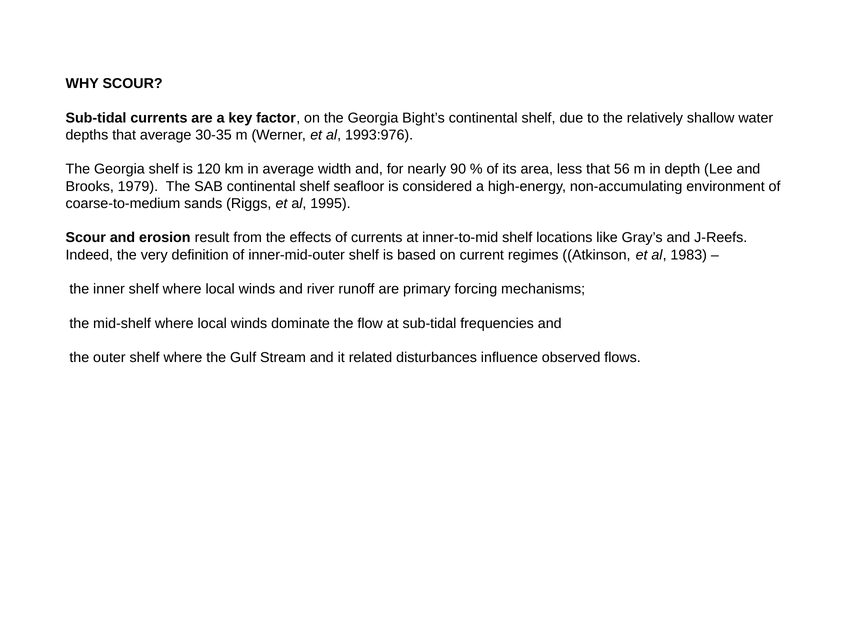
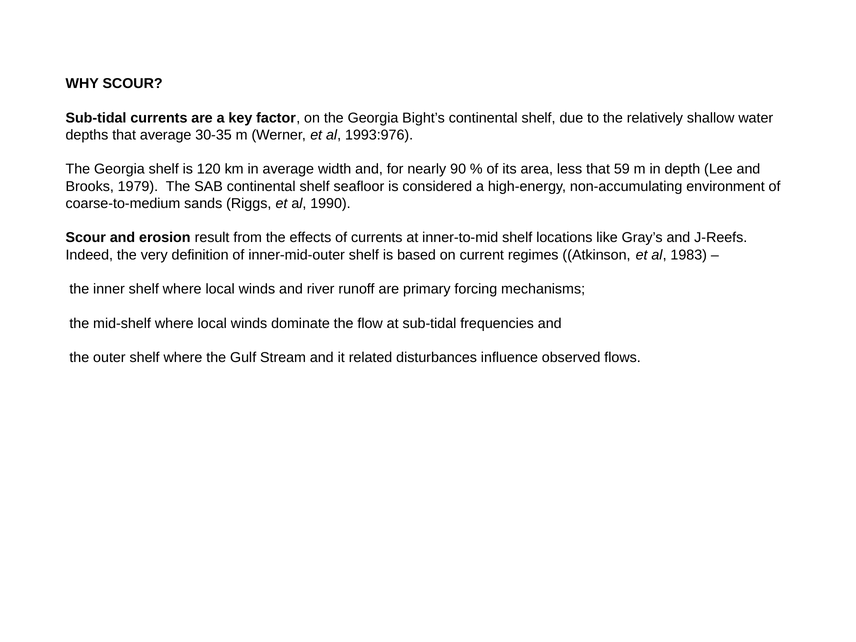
56: 56 -> 59
1995: 1995 -> 1990
